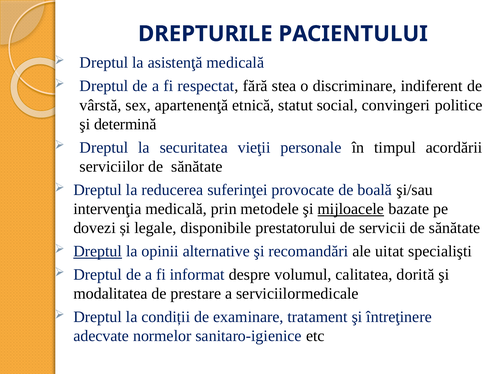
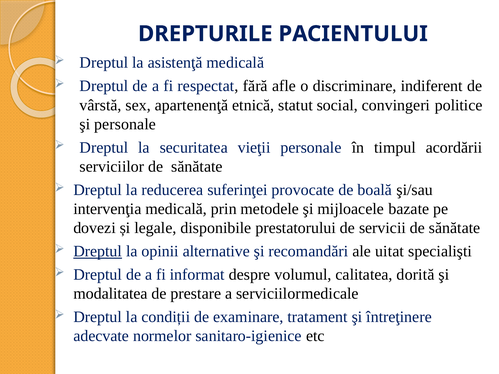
stea: stea -> afle
şi determină: determină -> personale
mijloacele underline: present -> none
